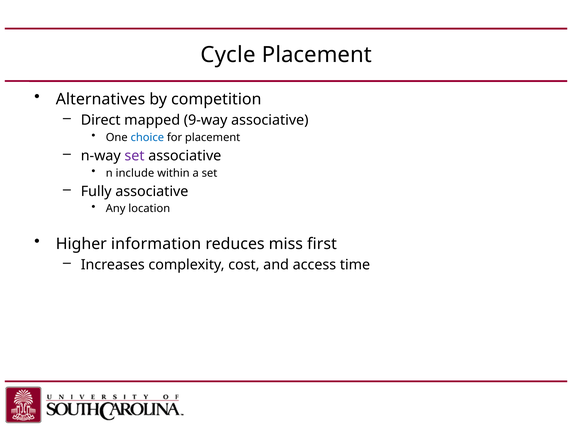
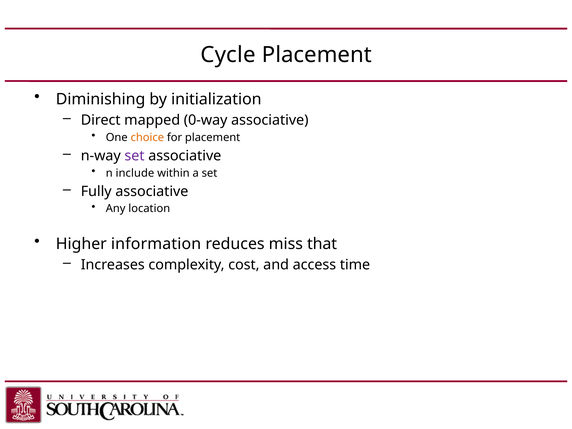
Alternatives: Alternatives -> Diminishing
competition: competition -> initialization
9-way: 9-way -> 0-way
choice colour: blue -> orange
first: first -> that
